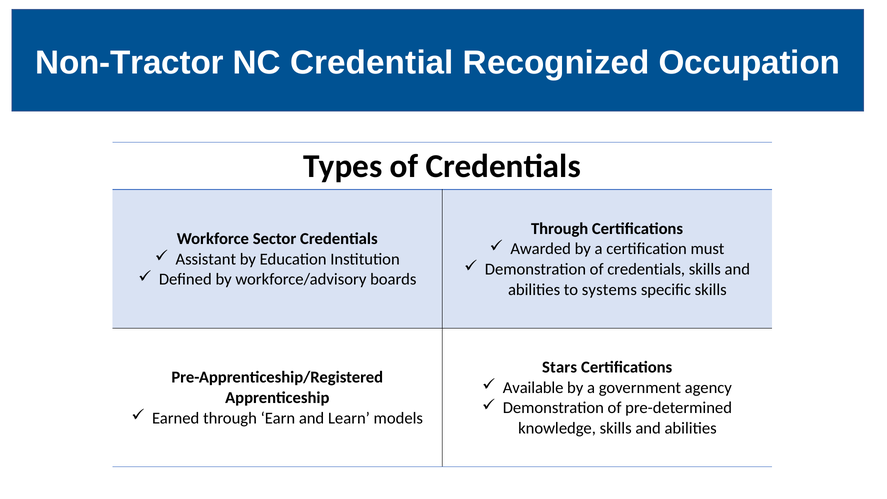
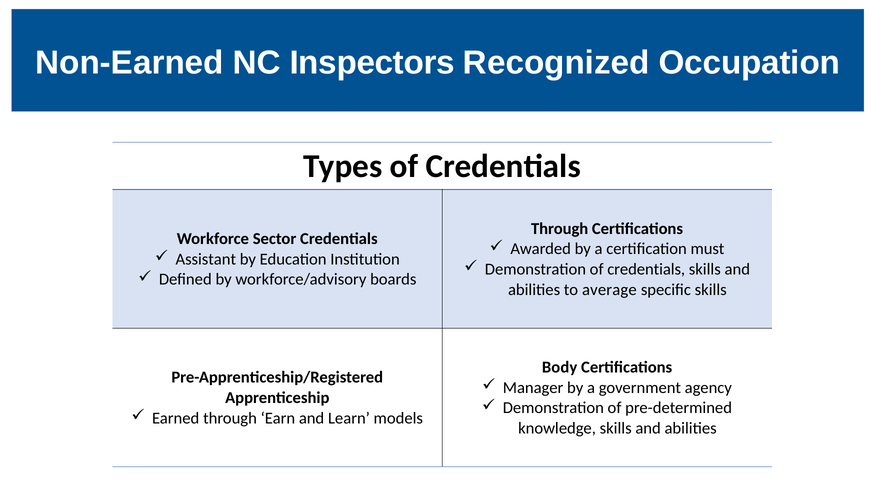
Non-Tractor: Non-Tractor -> Non-Earned
Credential: Credential -> Inspectors
systems: systems -> average
Stars: Stars -> Body
Available: Available -> Manager
